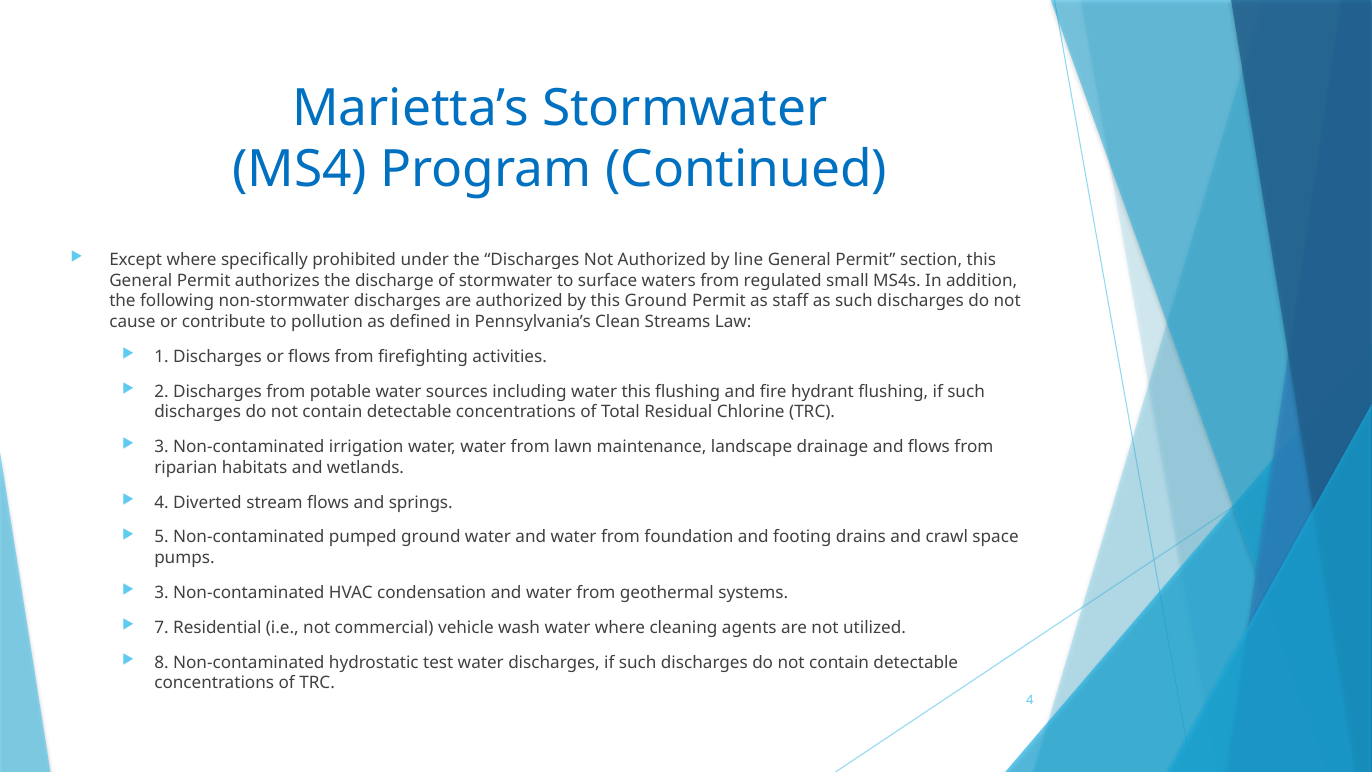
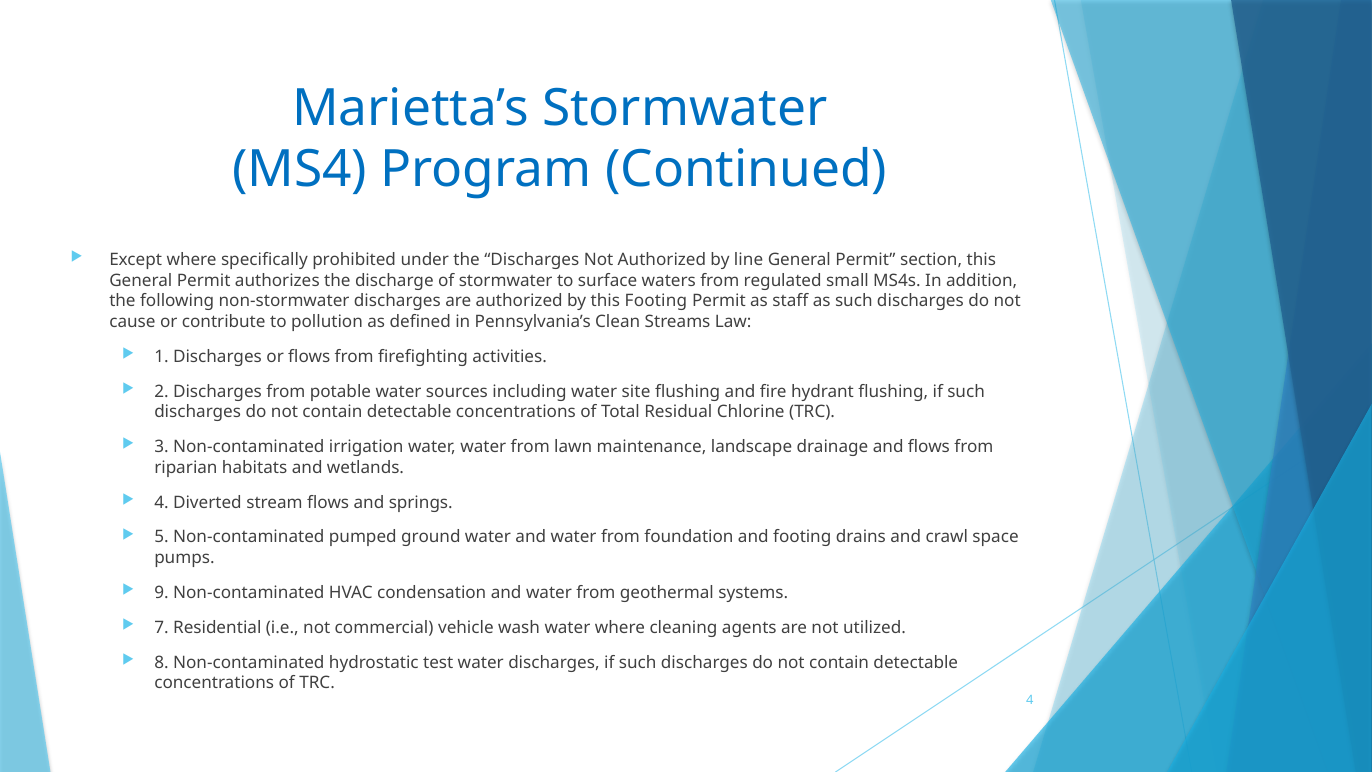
this Ground: Ground -> Footing
water this: this -> site
3 at (161, 593): 3 -> 9
